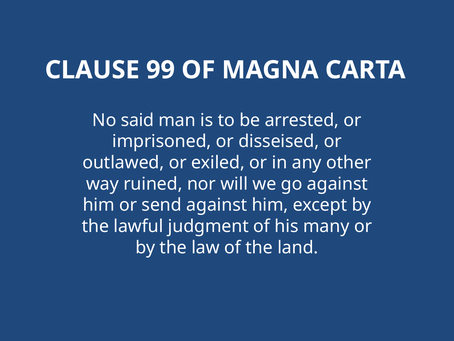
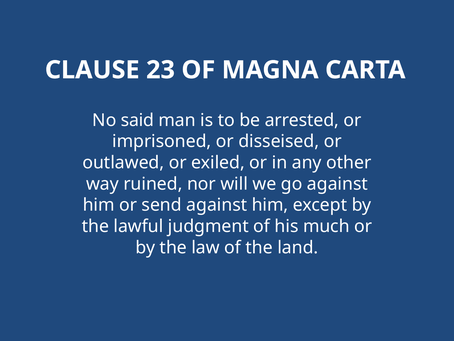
99: 99 -> 23
many: many -> much
